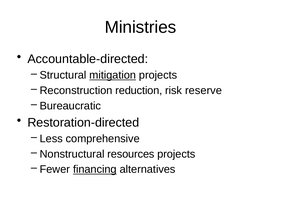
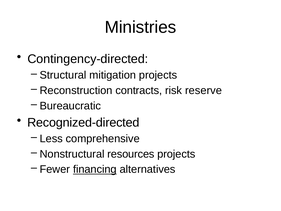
Accountable-directed: Accountable-directed -> Contingency-directed
mitigation underline: present -> none
reduction: reduction -> contracts
Restoration-directed: Restoration-directed -> Recognized-directed
